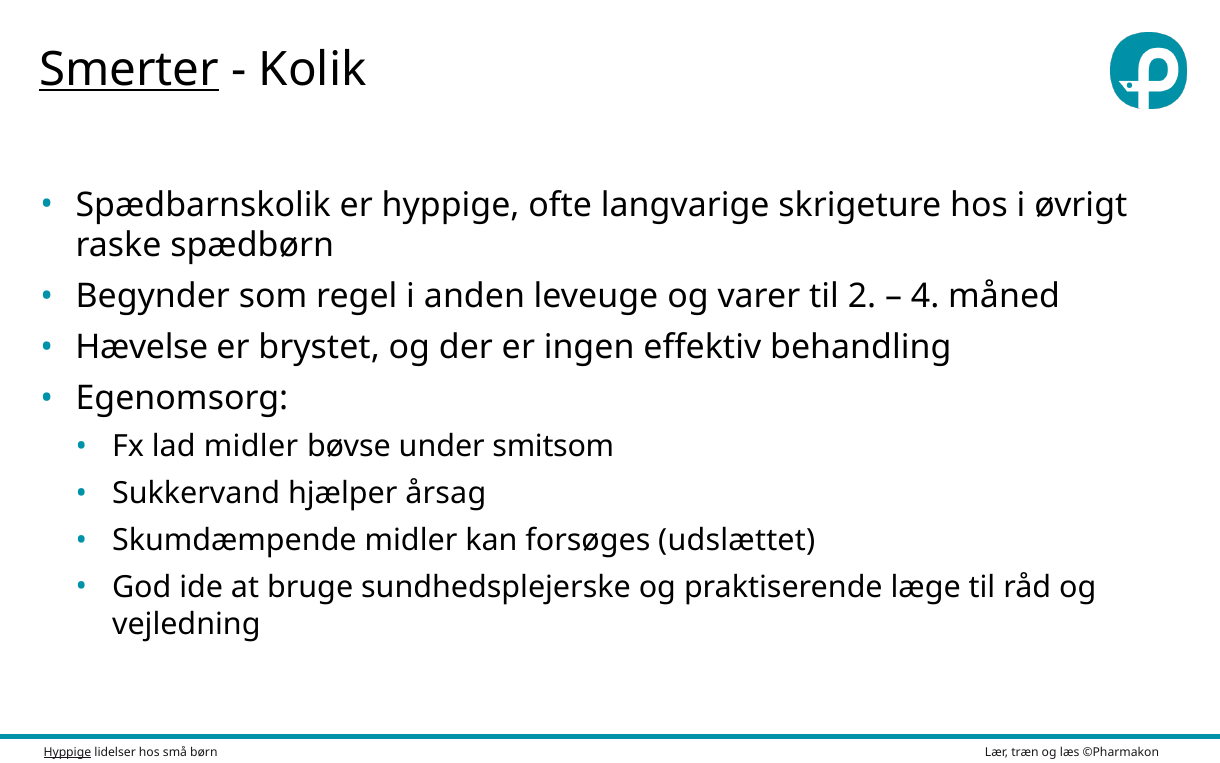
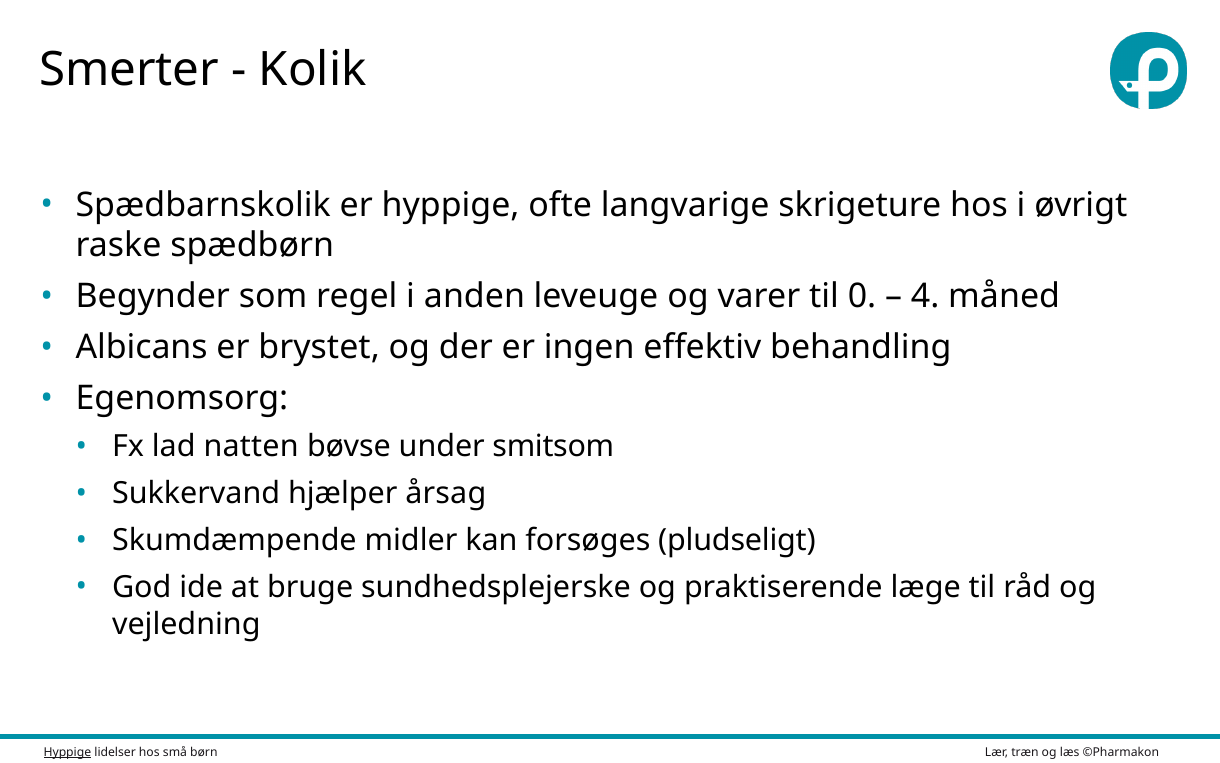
Smerter underline: present -> none
2: 2 -> 0
Hævelse: Hævelse -> Albicans
lad midler: midler -> natten
udslættet: udslættet -> pludseligt
